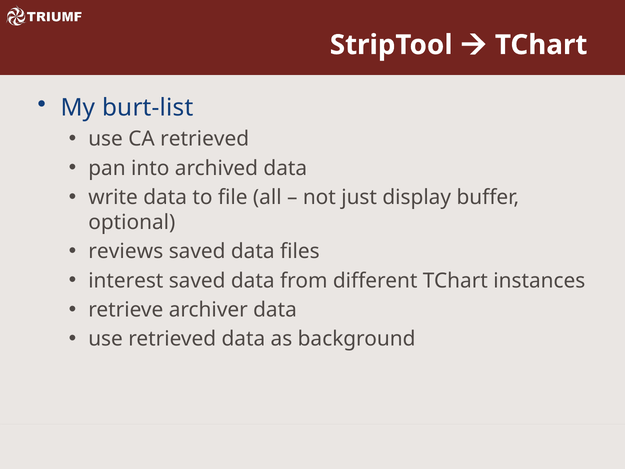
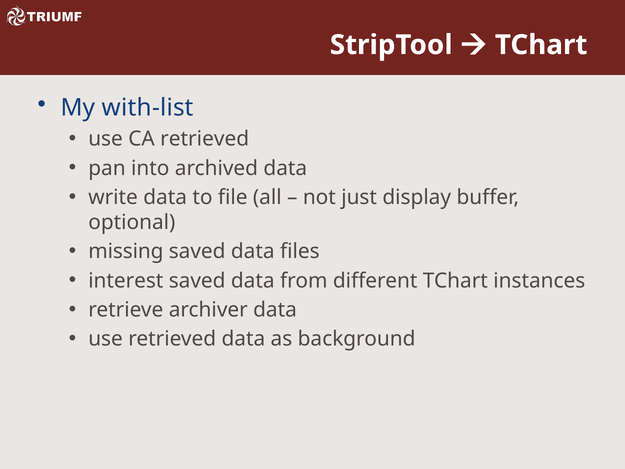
burt-list: burt-list -> with-list
reviews: reviews -> missing
